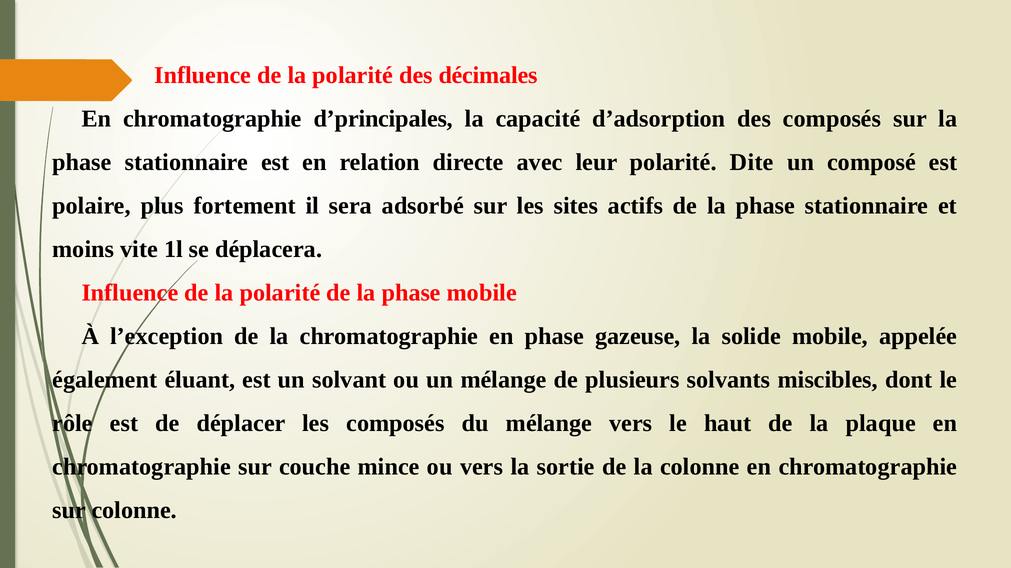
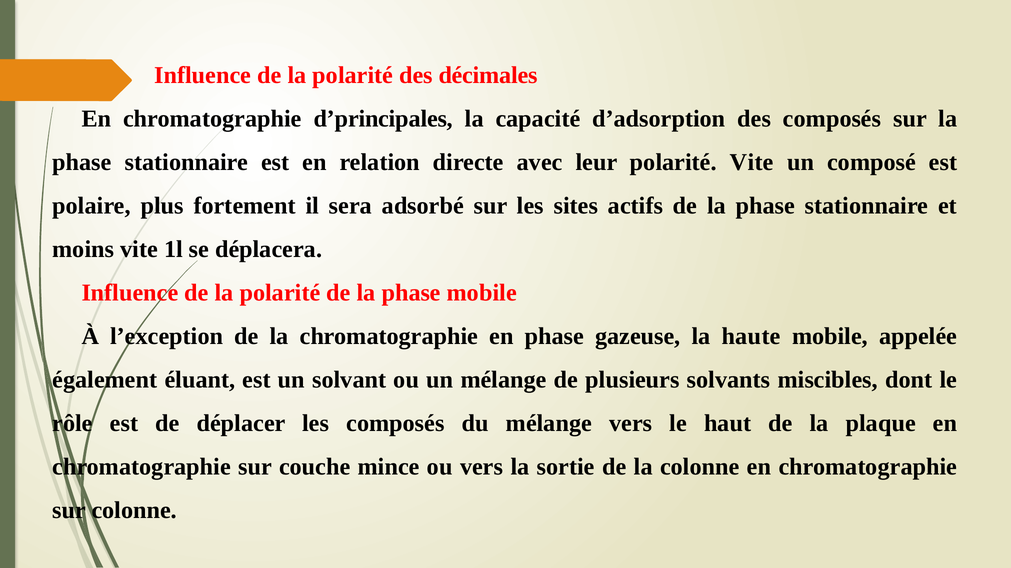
polarité Dite: Dite -> Vite
solide: solide -> haute
